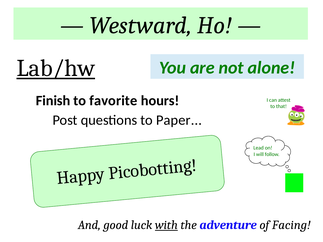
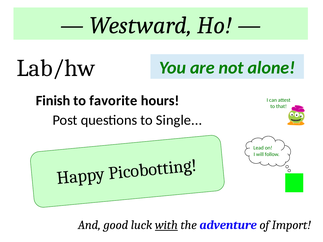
Lab/hw underline: present -> none
Paper: Paper -> Single
Facing: Facing -> Import
